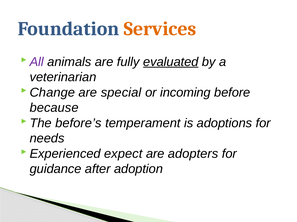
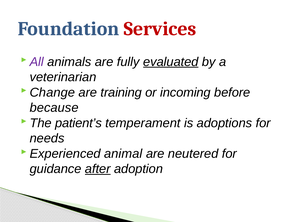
Services colour: orange -> red
special: special -> training
before’s: before’s -> patient’s
expect: expect -> animal
adopters: adopters -> neutered
after underline: none -> present
